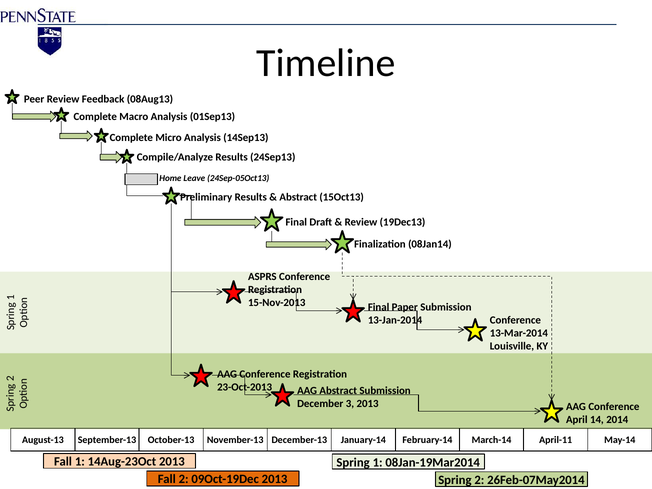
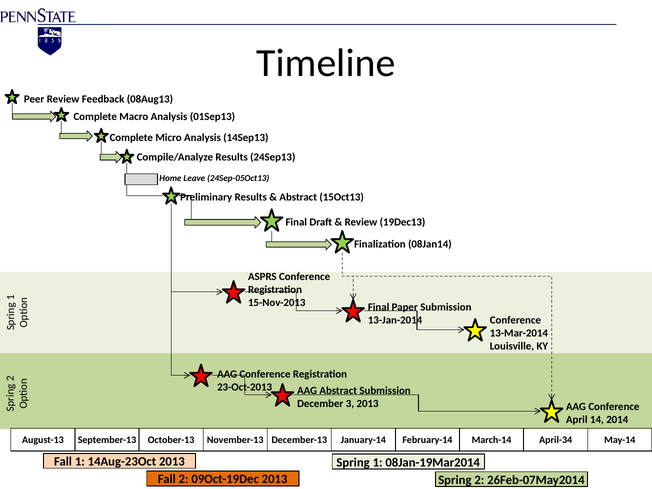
April-11: April-11 -> April-34
